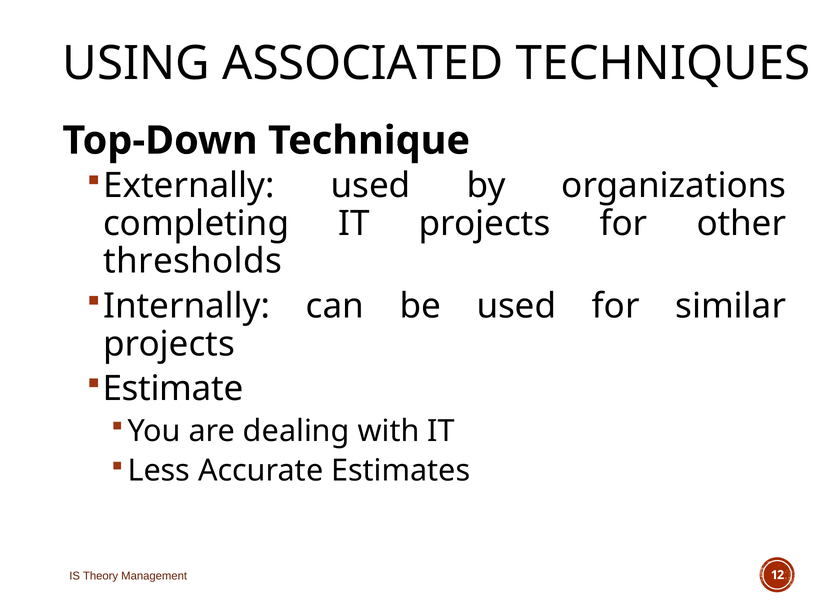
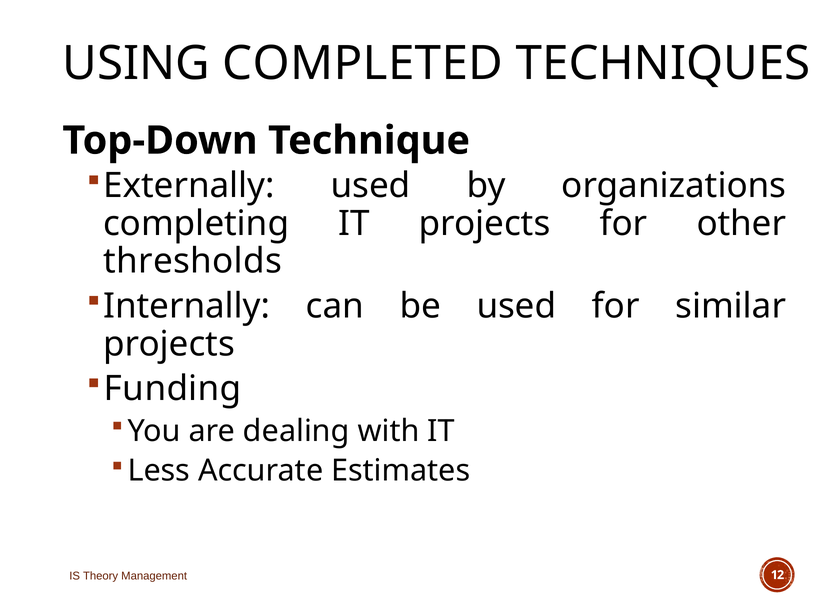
ASSOCIATED: ASSOCIATED -> COMPLETED
Estimate: Estimate -> Funding
